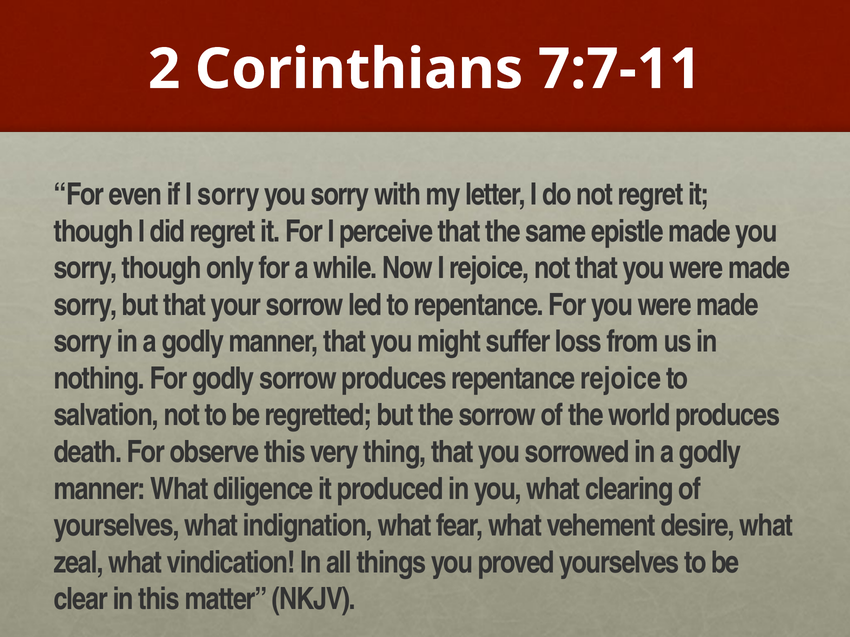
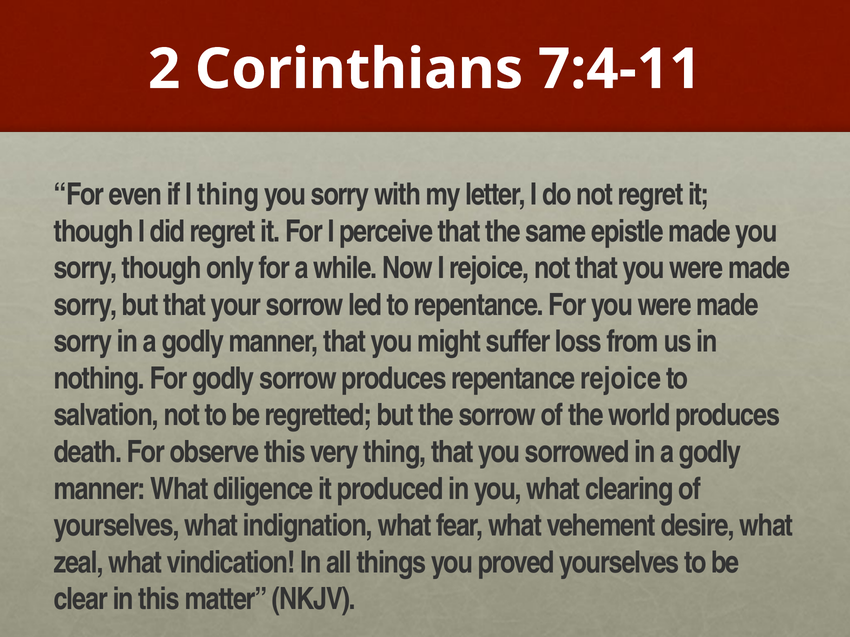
7:7-11: 7:7-11 -> 7:4-11
I sorry: sorry -> thing
